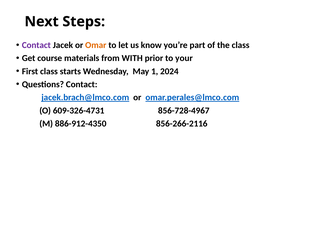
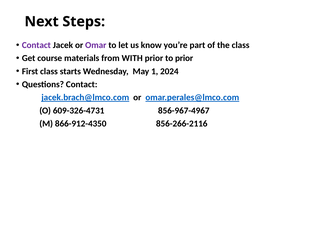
Omar colour: orange -> purple
to your: your -> prior
856-728-4967: 856-728-4967 -> 856-967-4967
886-912-4350: 886-912-4350 -> 866-912-4350
